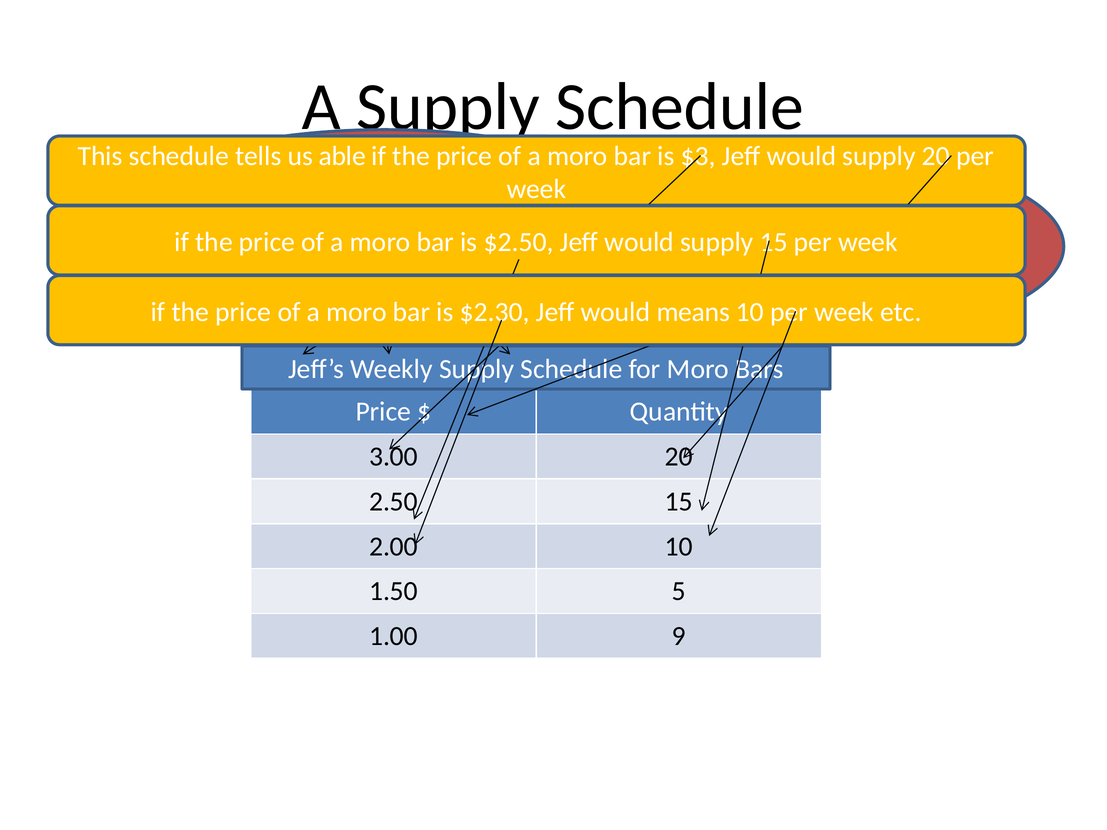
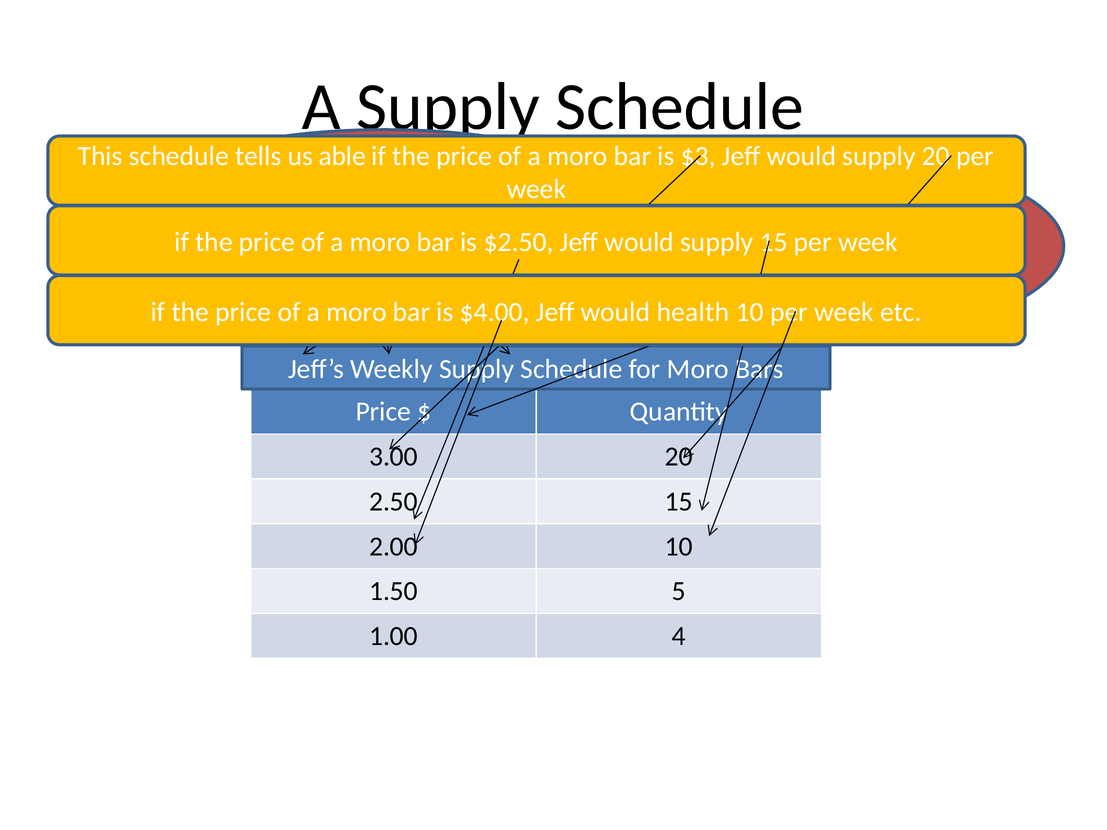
$2.30: $2.30 -> $4.00
means: means -> health
9: 9 -> 4
